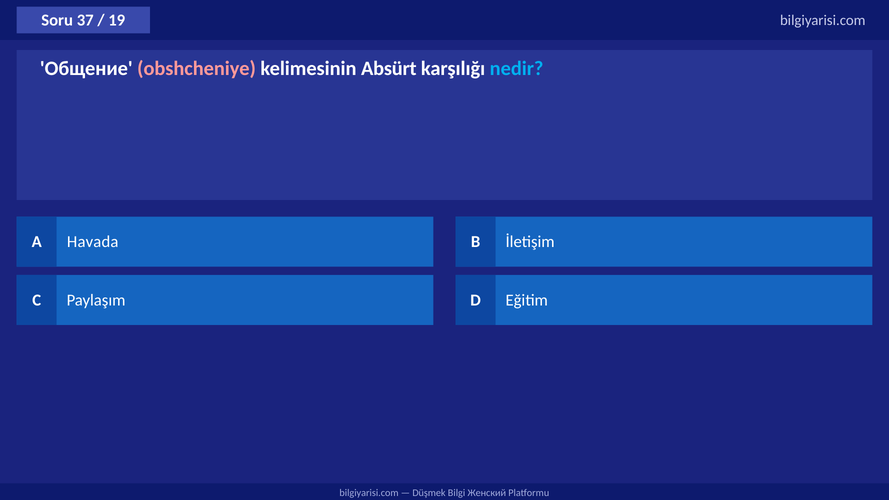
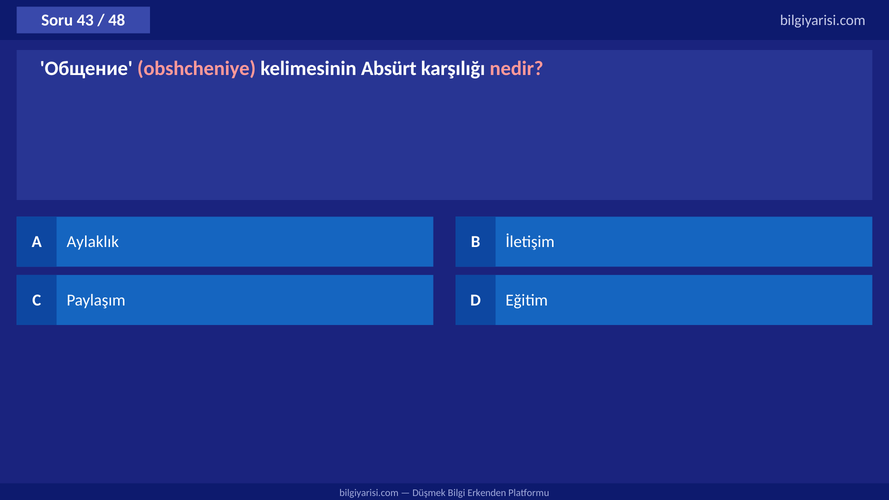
37: 37 -> 43
19: 19 -> 48
nedir colour: light blue -> pink
Havada: Havada -> Aylaklık
Женский: Женский -> Erkenden
